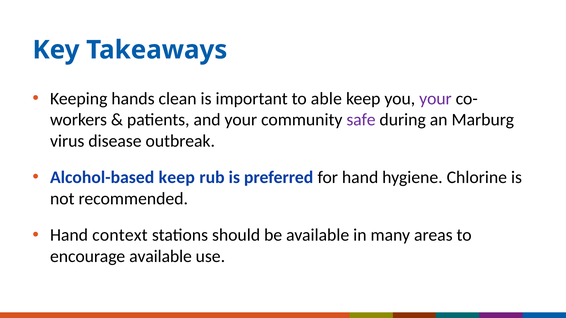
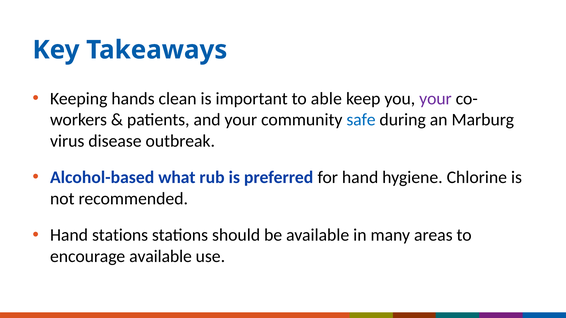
safe colour: purple -> blue
Alcohol-based keep: keep -> what
Hand context: context -> stations
